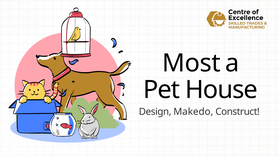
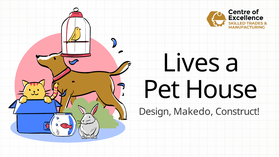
Most: Most -> Lives
